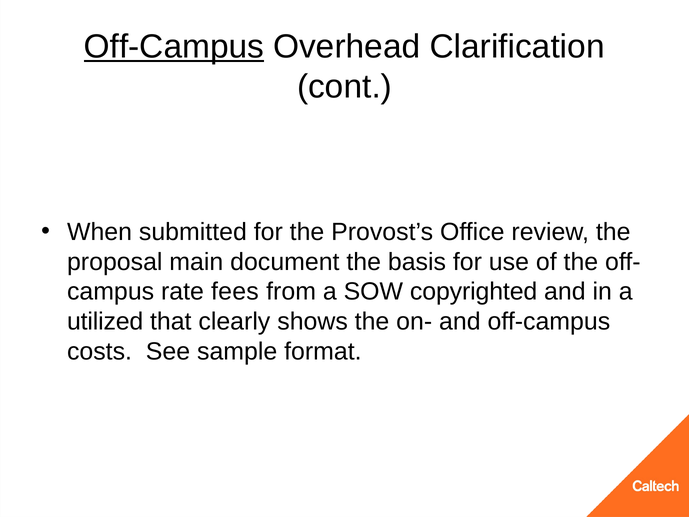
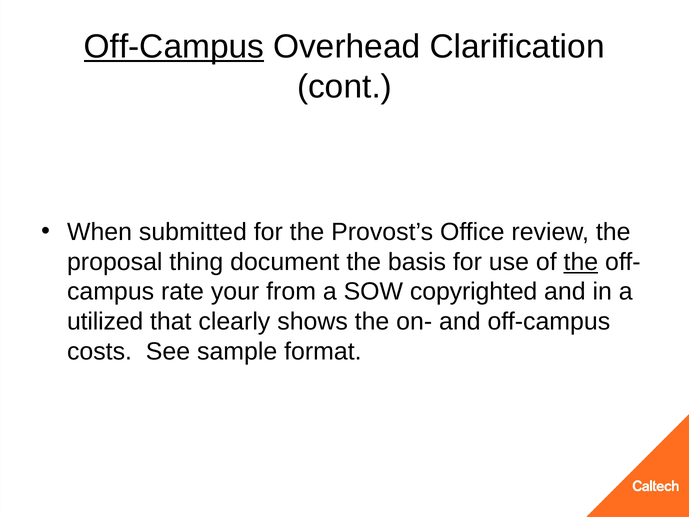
main: main -> thing
the at (581, 262) underline: none -> present
fees: fees -> your
